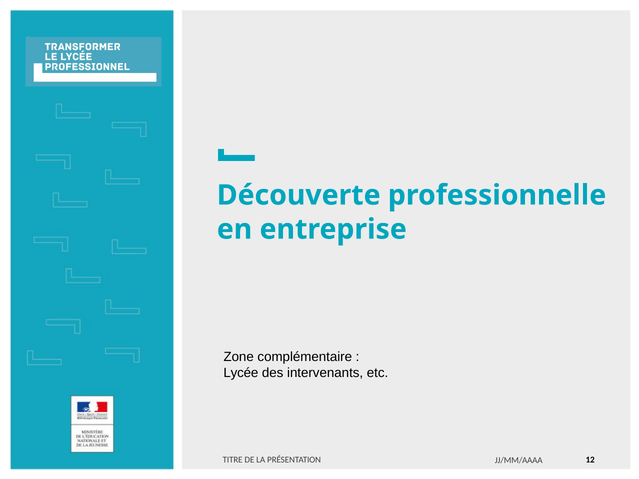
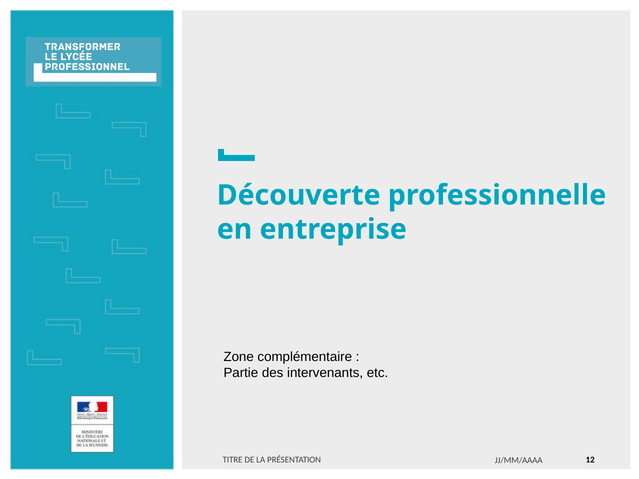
Lycée: Lycée -> Partie
